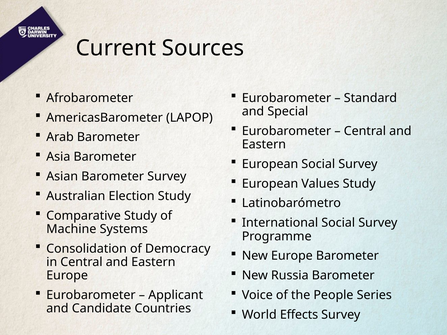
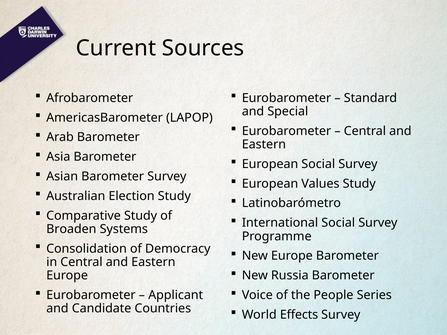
Machine: Machine -> Broaden
